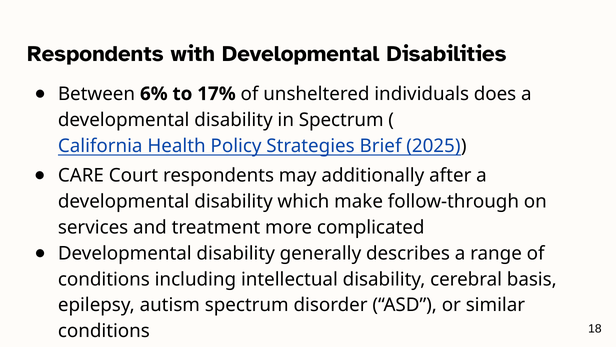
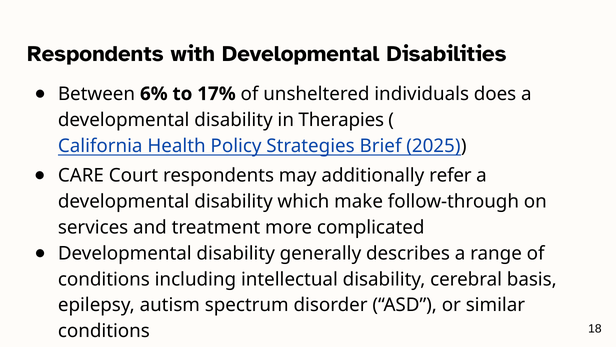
in Spectrum: Spectrum -> Therapies
after: after -> refer
